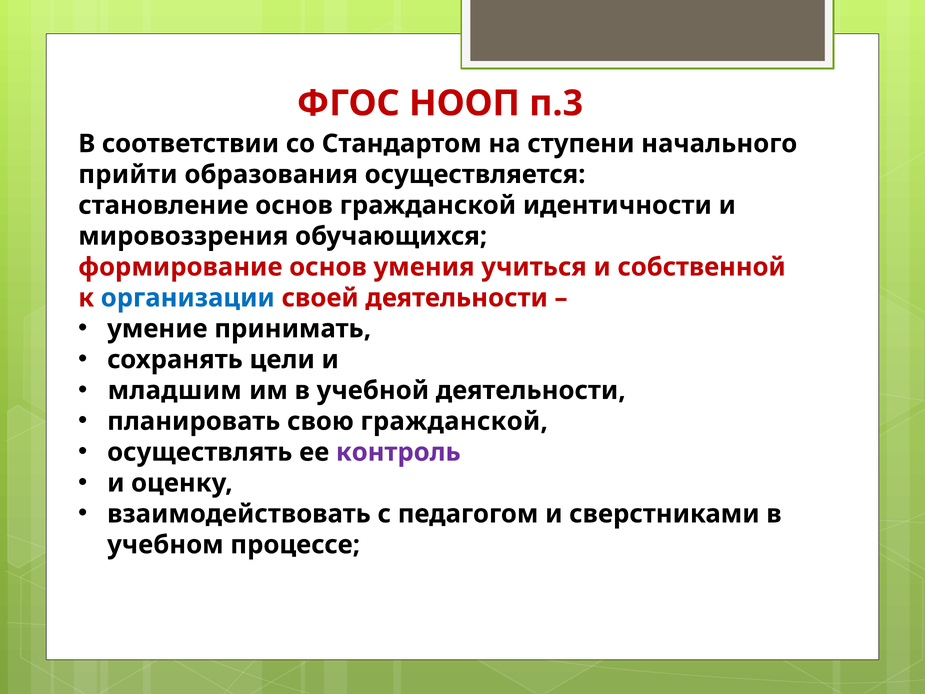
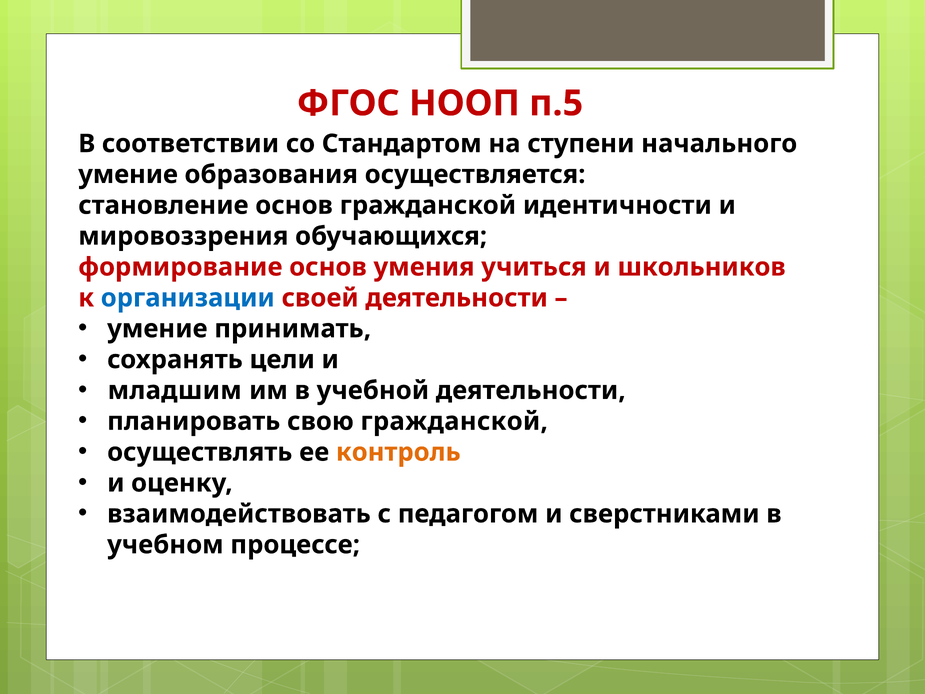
п.3: п.3 -> п.5
прийти at (128, 174): прийти -> умение
собственной: собственной -> школьников
контроль colour: purple -> orange
